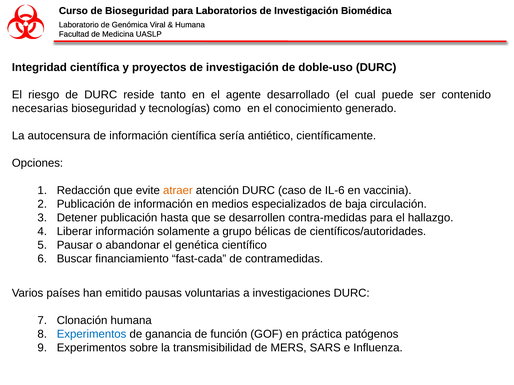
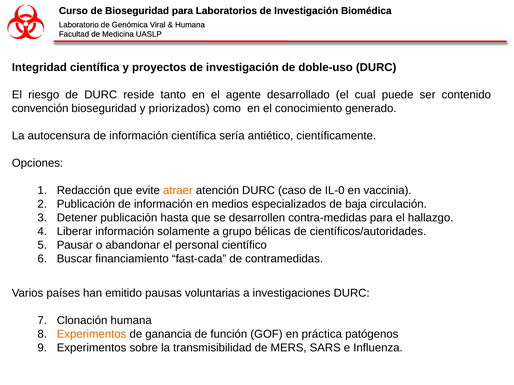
necesarias: necesarias -> convención
tecnologías: tecnologías -> priorizados
IL-6: IL-6 -> IL-0
genética: genética -> personal
Experimentos at (92, 335) colour: blue -> orange
